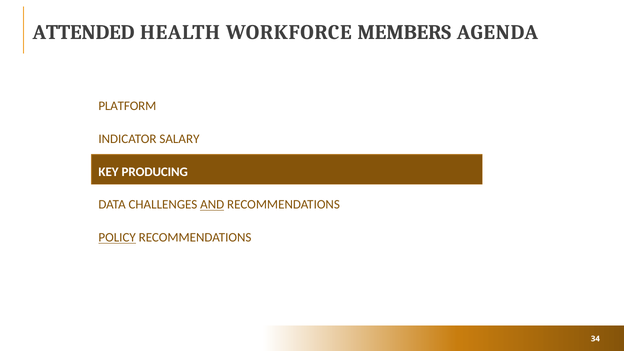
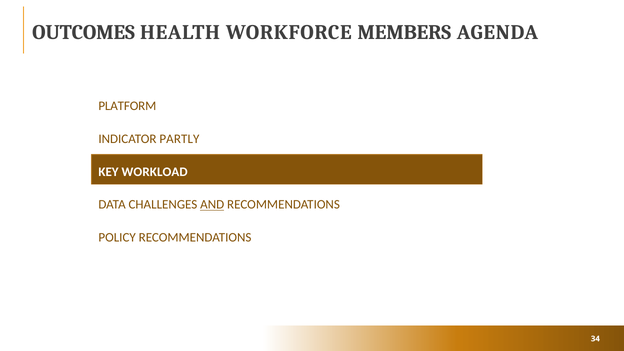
ATTENDED: ATTENDED -> OUTCOMES
SALARY: SALARY -> PARTLY
PRODUCING: PRODUCING -> WORKLOAD
POLICY underline: present -> none
